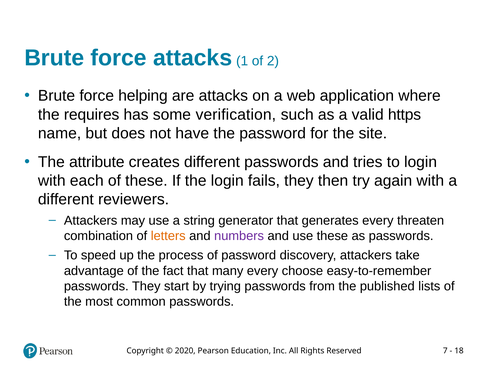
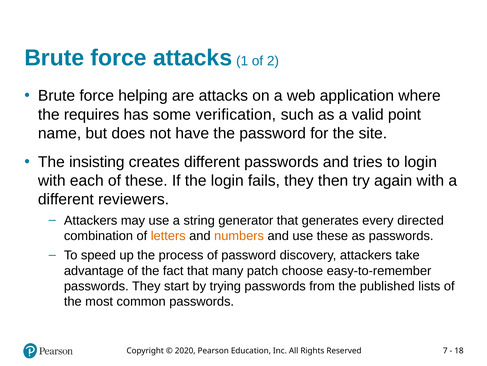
https: https -> point
attribute: attribute -> insisting
threaten: threaten -> directed
numbers colour: purple -> orange
many every: every -> patch
